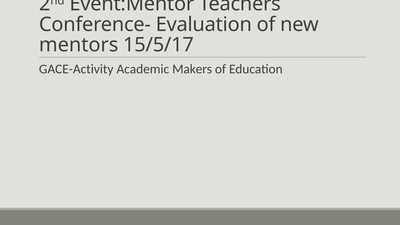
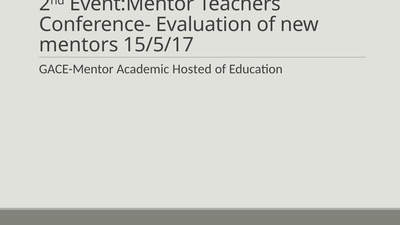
GACE-Activity: GACE-Activity -> GACE-Mentor
Makers: Makers -> Hosted
